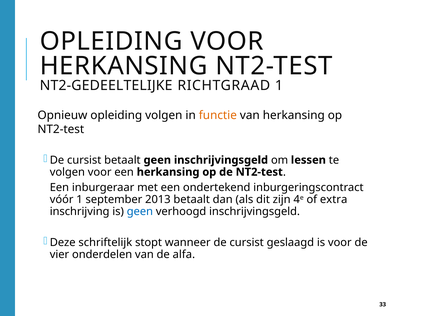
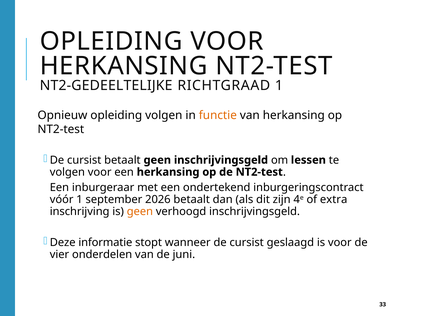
2013: 2013 -> 2026
geen at (140, 212) colour: blue -> orange
schriftelijk: schriftelijk -> informatie
alfa: alfa -> juni
